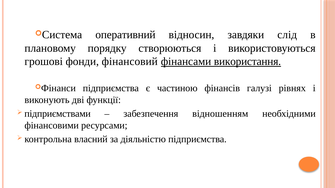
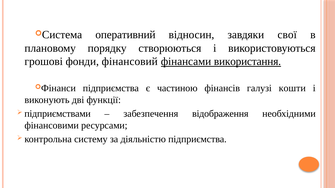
слід: слід -> свої
рівнях: рівнях -> кошти
відношенням: відношенням -> відображення
власний: власний -> систему
